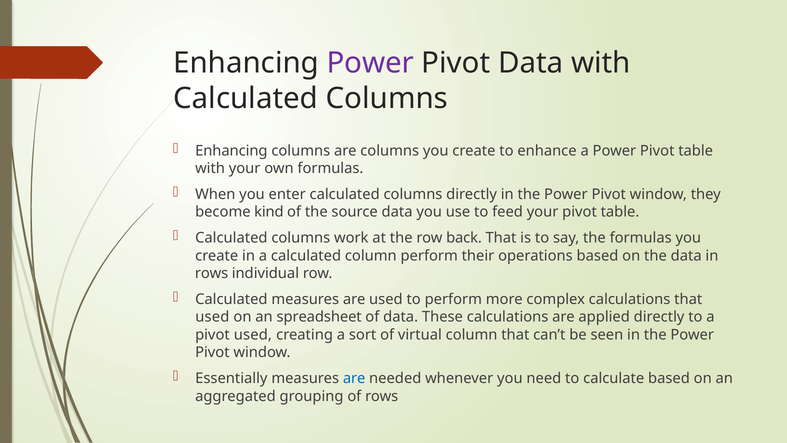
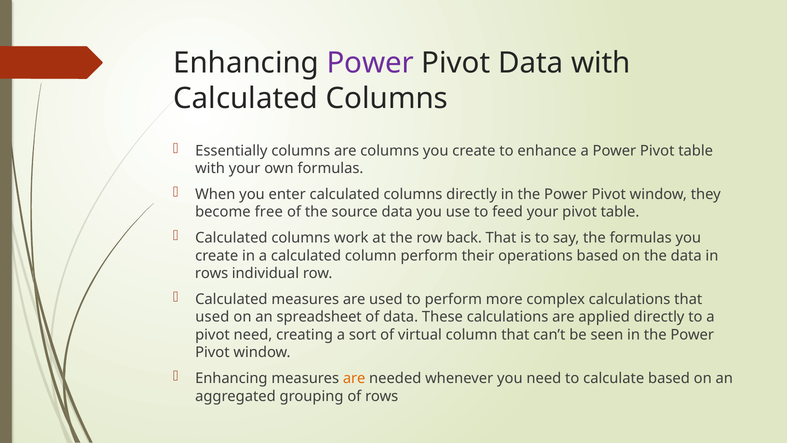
Enhancing at (231, 151): Enhancing -> Essentially
kind: kind -> free
pivot used: used -> need
Essentially at (231, 378): Essentially -> Enhancing
are at (354, 378) colour: blue -> orange
